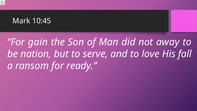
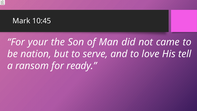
gain: gain -> your
away: away -> came
fall: fall -> tell
